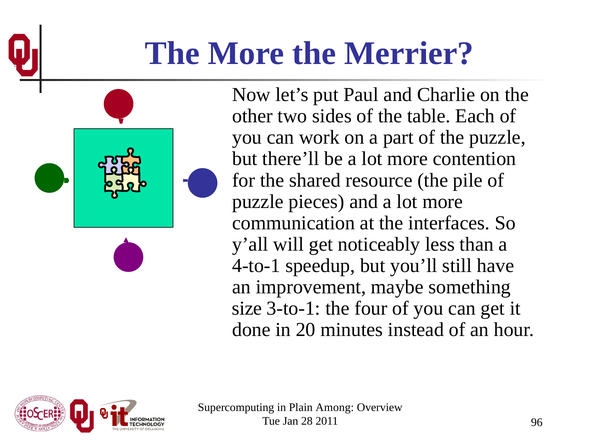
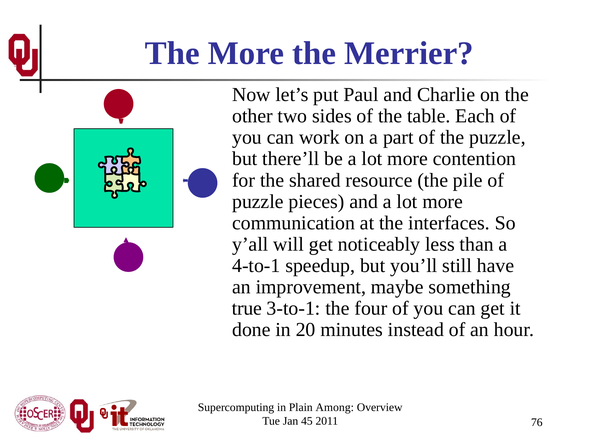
size: size -> true
28: 28 -> 45
96: 96 -> 76
